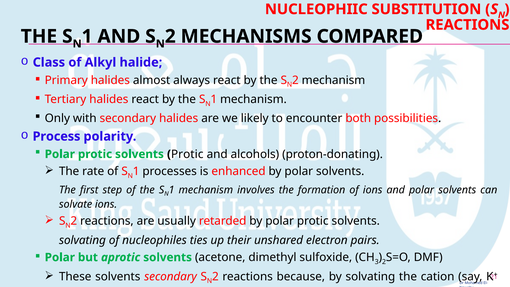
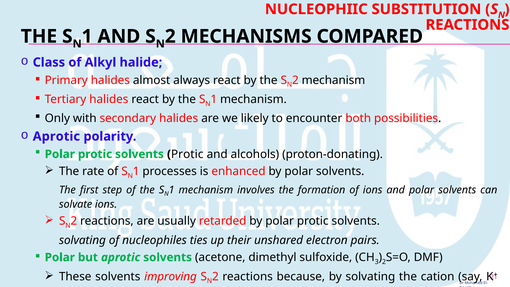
Process at (57, 136): Process -> Aprotic
solvents secondary: secondary -> improving
